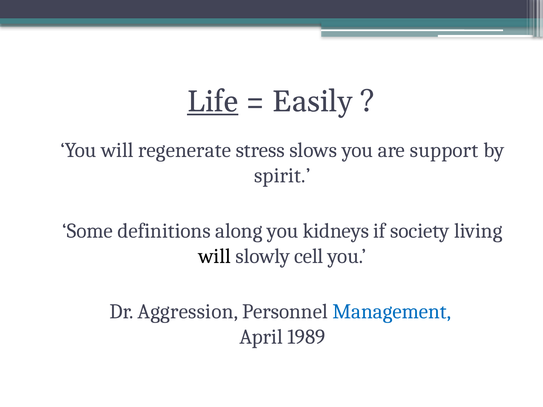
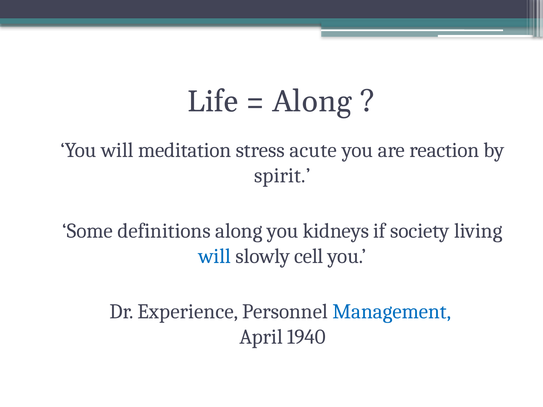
Life underline: present -> none
Easily at (312, 102): Easily -> Along
regenerate: regenerate -> meditation
slows: slows -> acute
support: support -> reaction
will at (215, 256) colour: black -> blue
Aggression: Aggression -> Experience
1989: 1989 -> 1940
